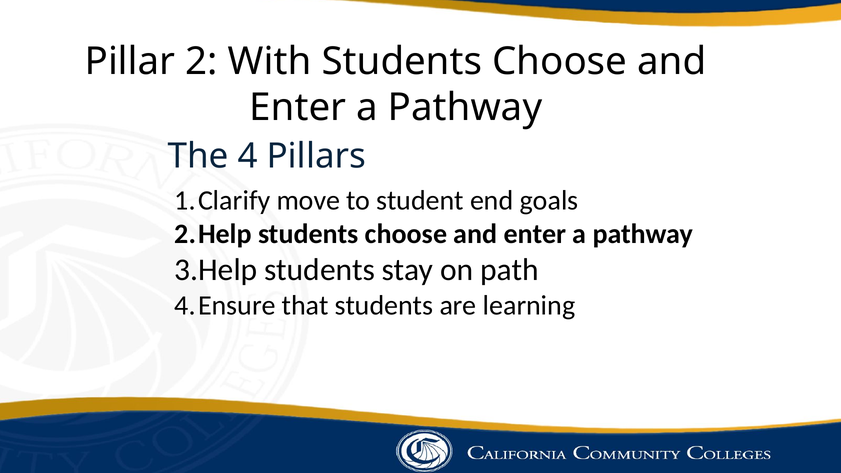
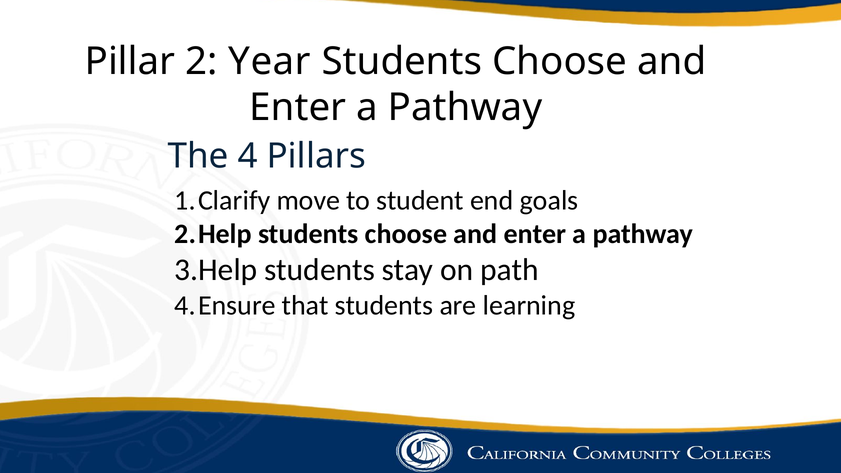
With: With -> Year
